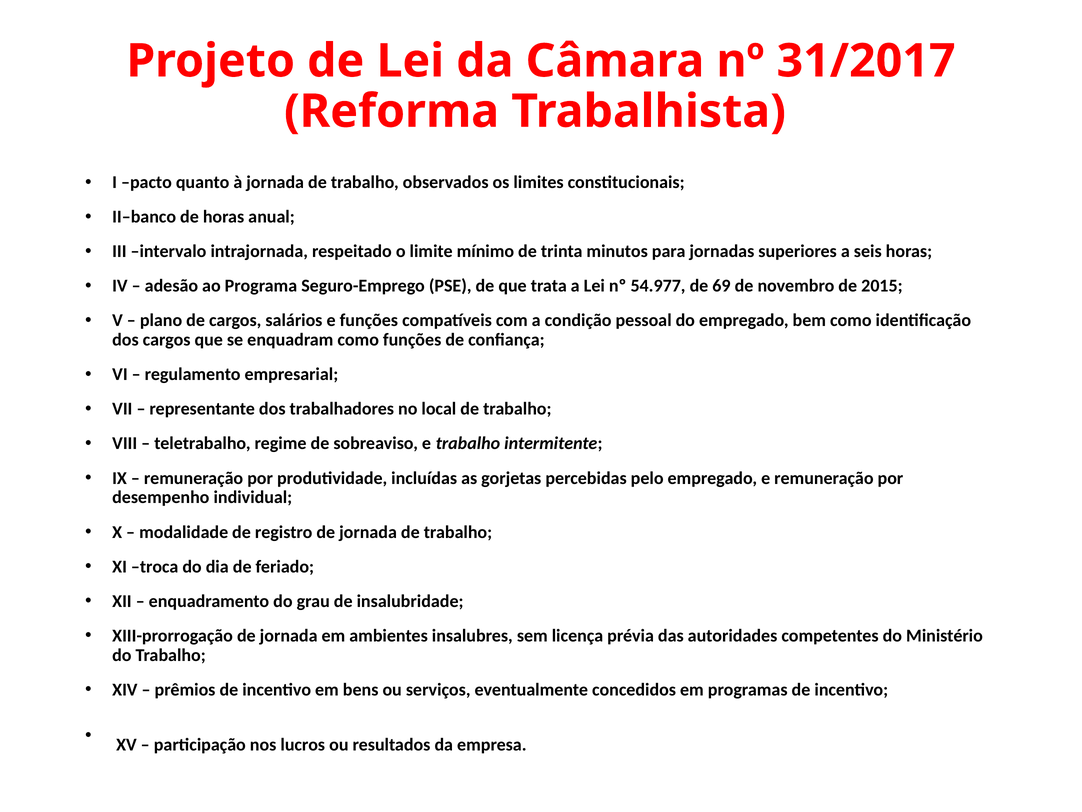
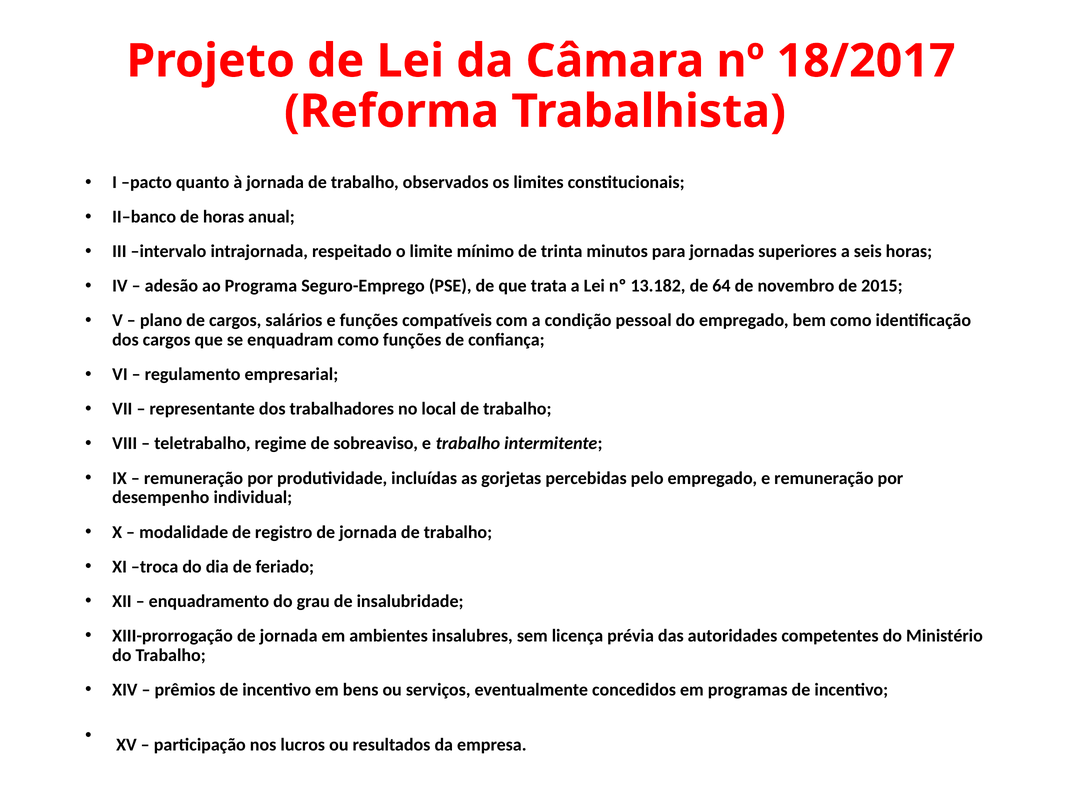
31/2017: 31/2017 -> 18/2017
54.977: 54.977 -> 13.182
69: 69 -> 64
